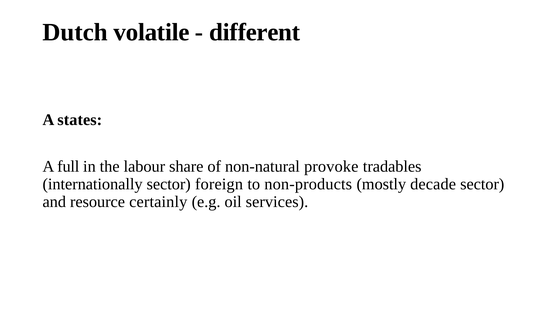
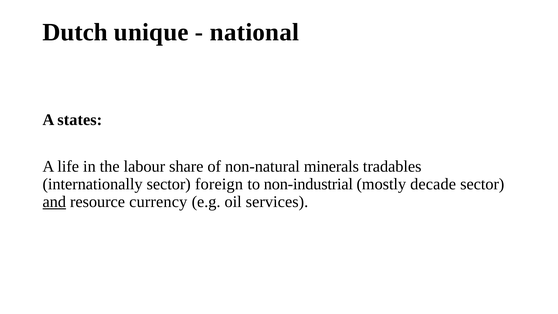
volatile: volatile -> unique
different: different -> national
full: full -> life
provoke: provoke -> minerals
non-products: non-products -> non-industrial
and underline: none -> present
certainly: certainly -> currency
